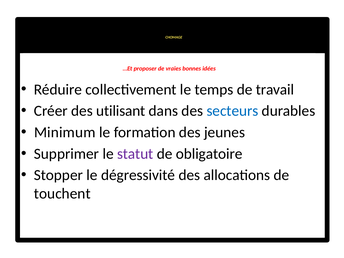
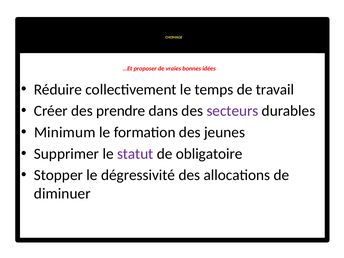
utilisant: utilisant -> prendre
secteurs colour: blue -> purple
touchent: touchent -> diminuer
